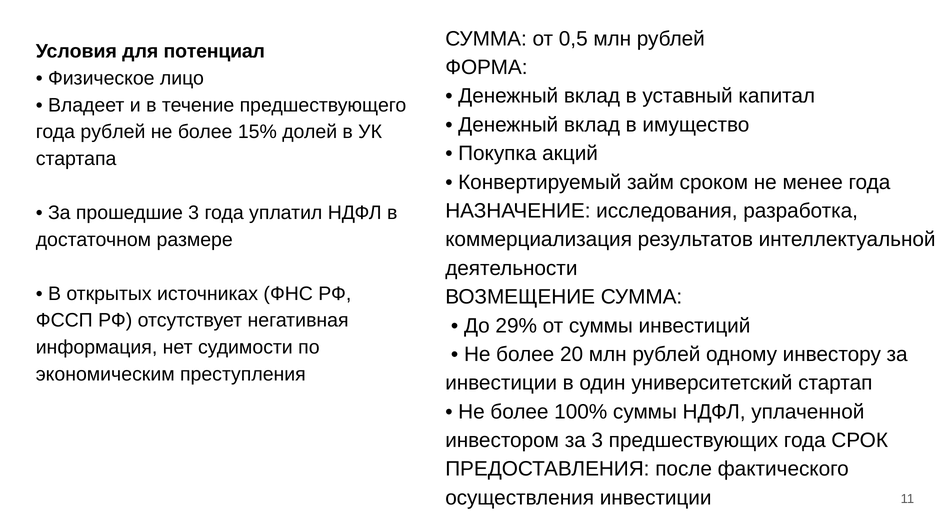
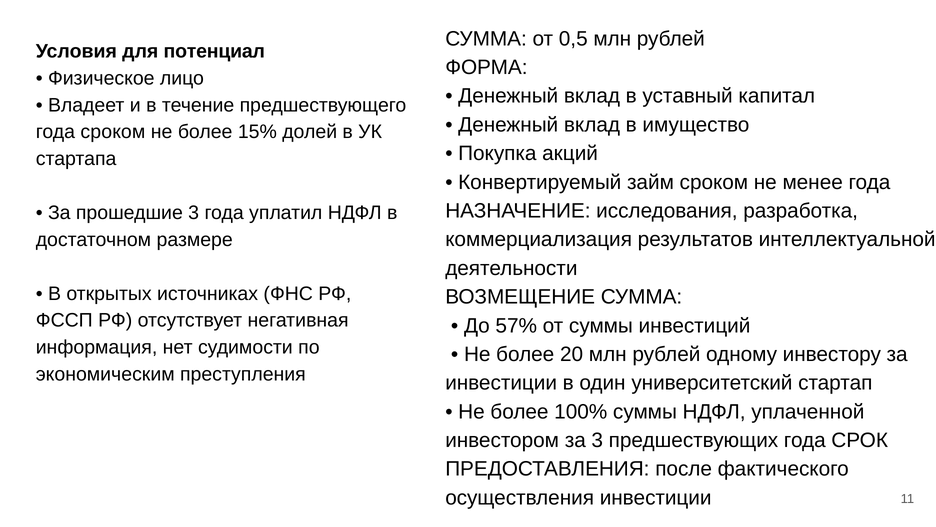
года рублей: рублей -> сроком
29%: 29% -> 57%
